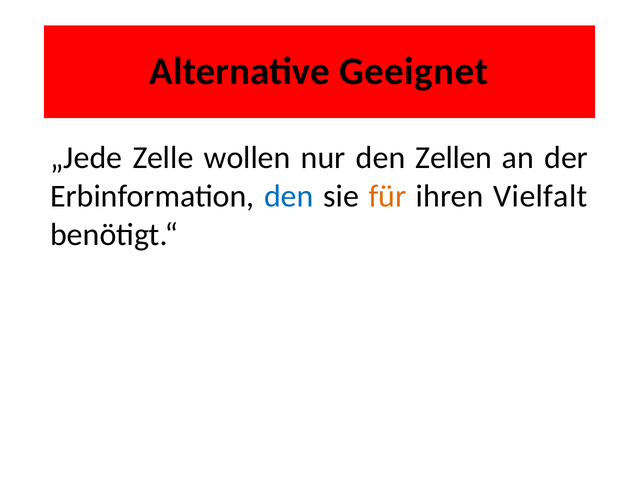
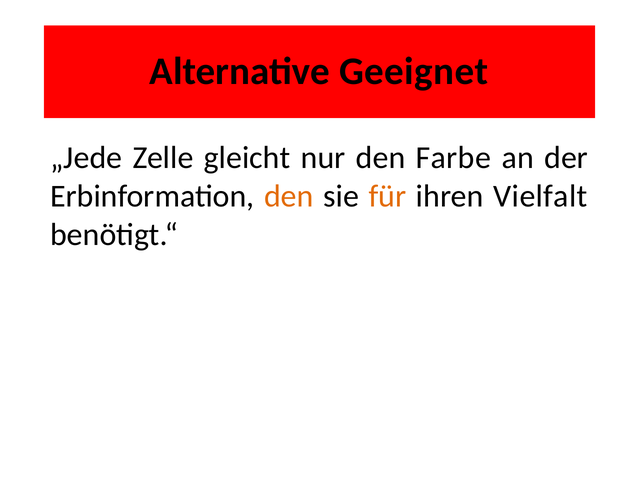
wollen: wollen -> gleicht
Zellen: Zellen -> Farbe
den at (289, 196) colour: blue -> orange
